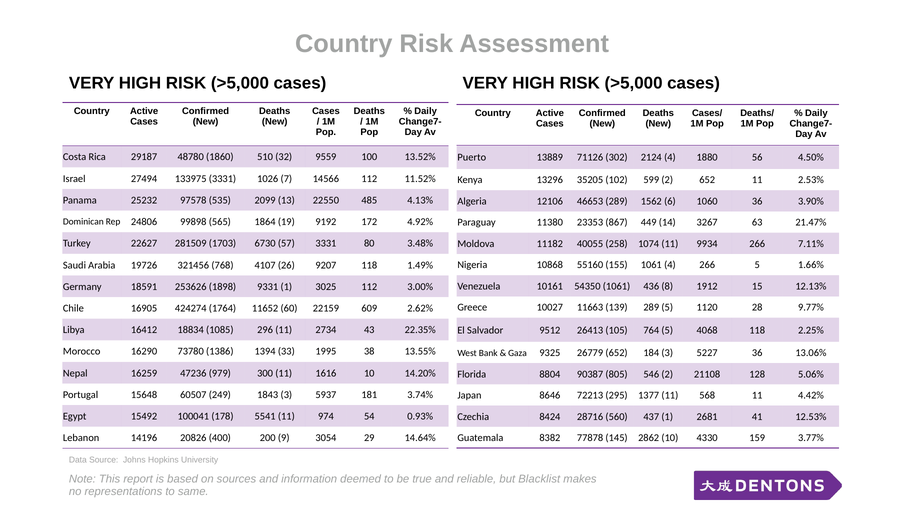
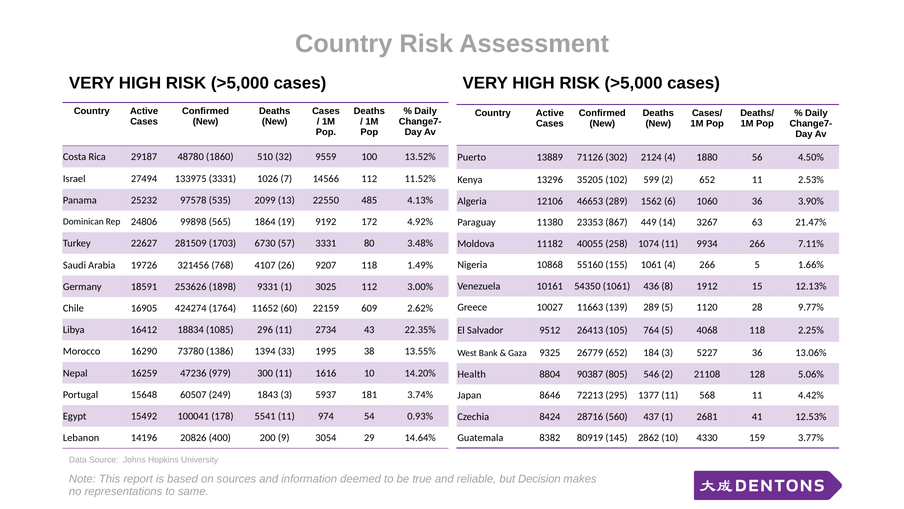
Florida: Florida -> Health
77878: 77878 -> 80919
Blacklist: Blacklist -> Decision
